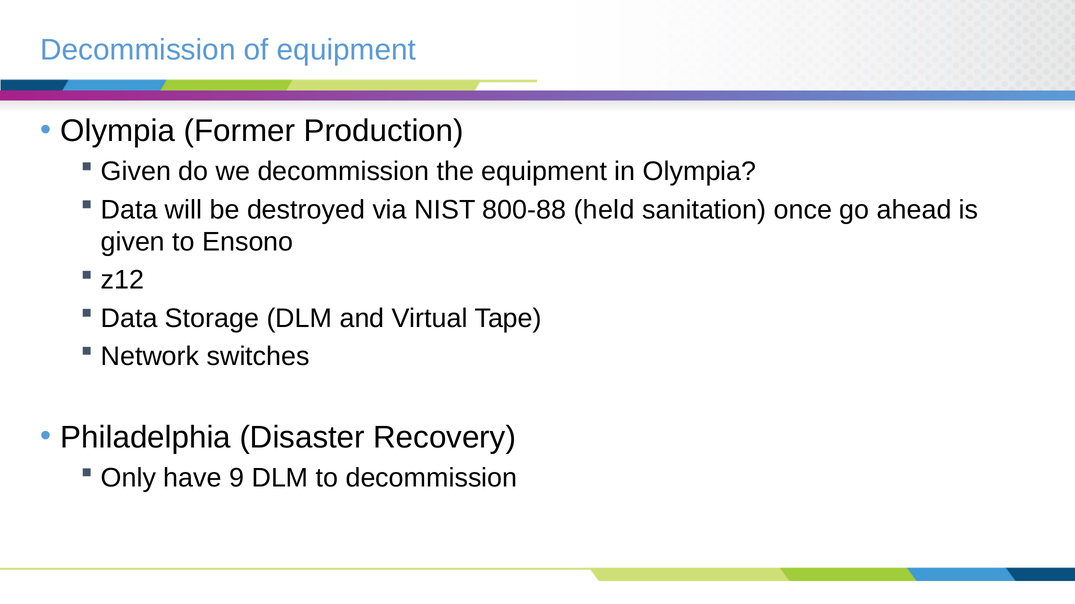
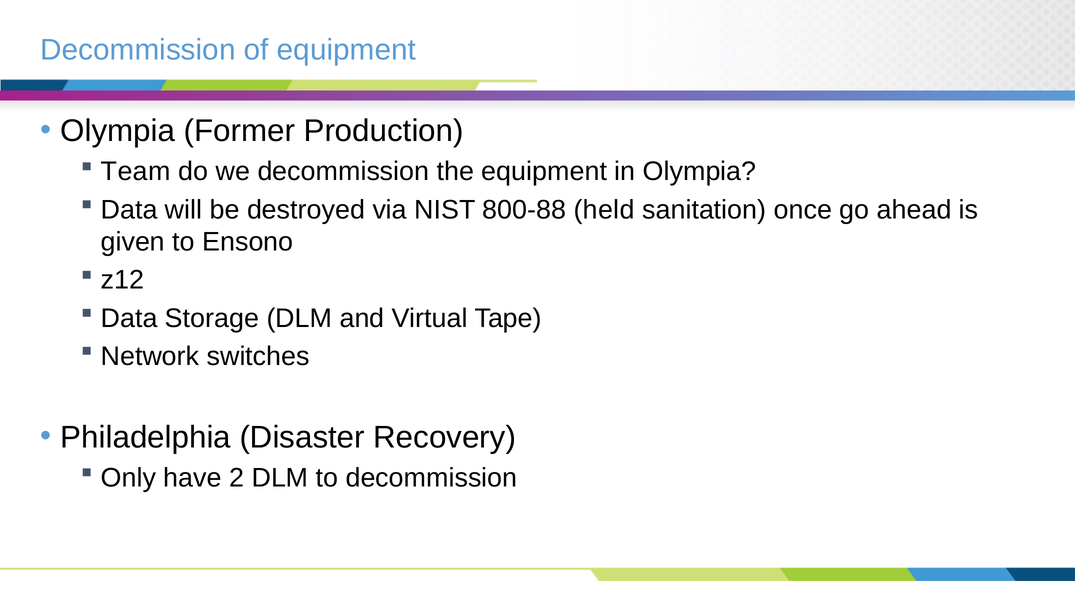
Given at (136, 172): Given -> Team
9: 9 -> 2
